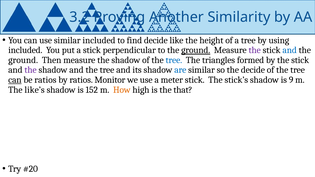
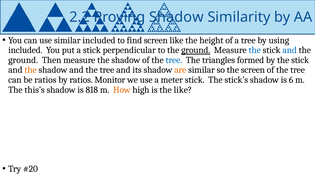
3.2: 3.2 -> 2.2
Proving Another: Another -> Shadow
find decide: decide -> screen
the at (255, 50) colour: purple -> blue
the at (31, 70) colour: purple -> orange
are colour: blue -> orange
the decide: decide -> screen
can at (15, 80) underline: present -> none
9: 9 -> 6
like’s: like’s -> this’s
152: 152 -> 818
the that: that -> like
